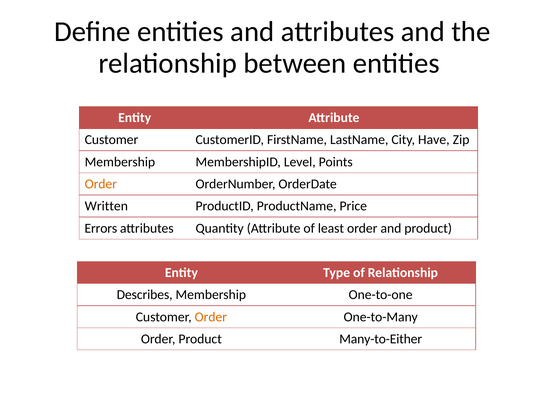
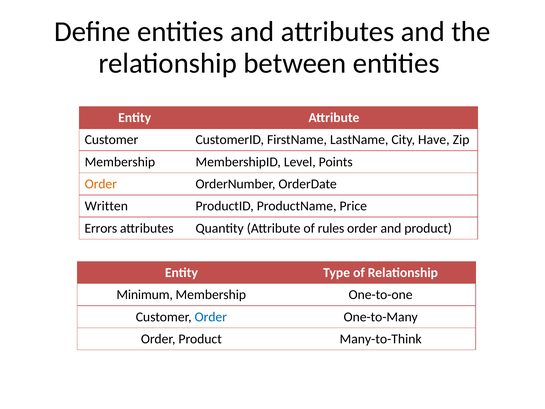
least: least -> rules
Describes: Describes -> Minimum
Order at (211, 317) colour: orange -> blue
Many-to-Either: Many-to-Either -> Many-to-Think
